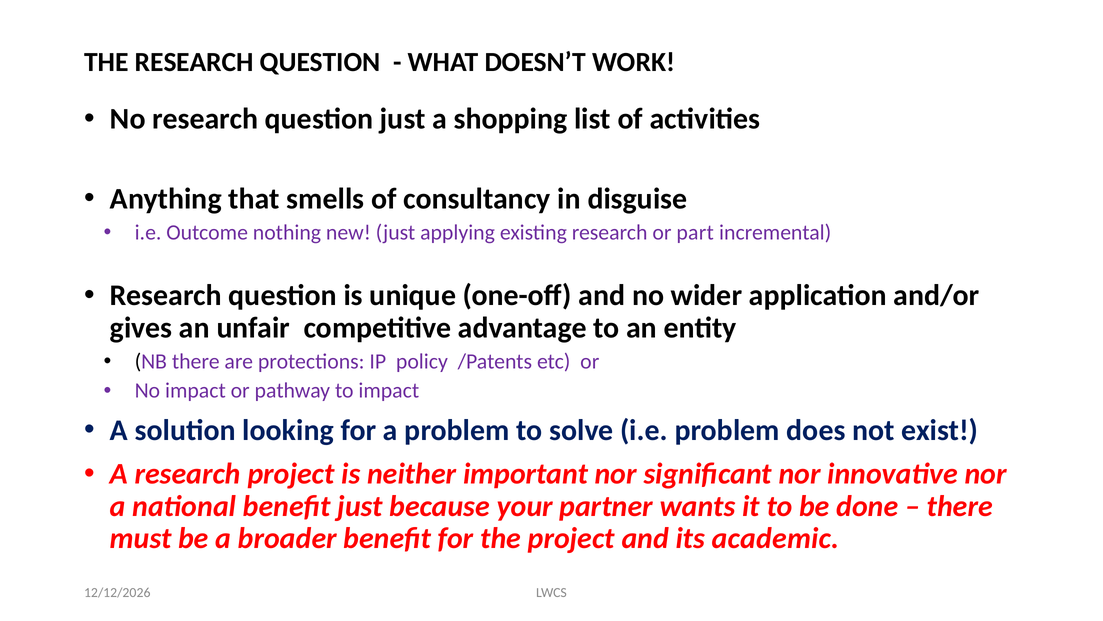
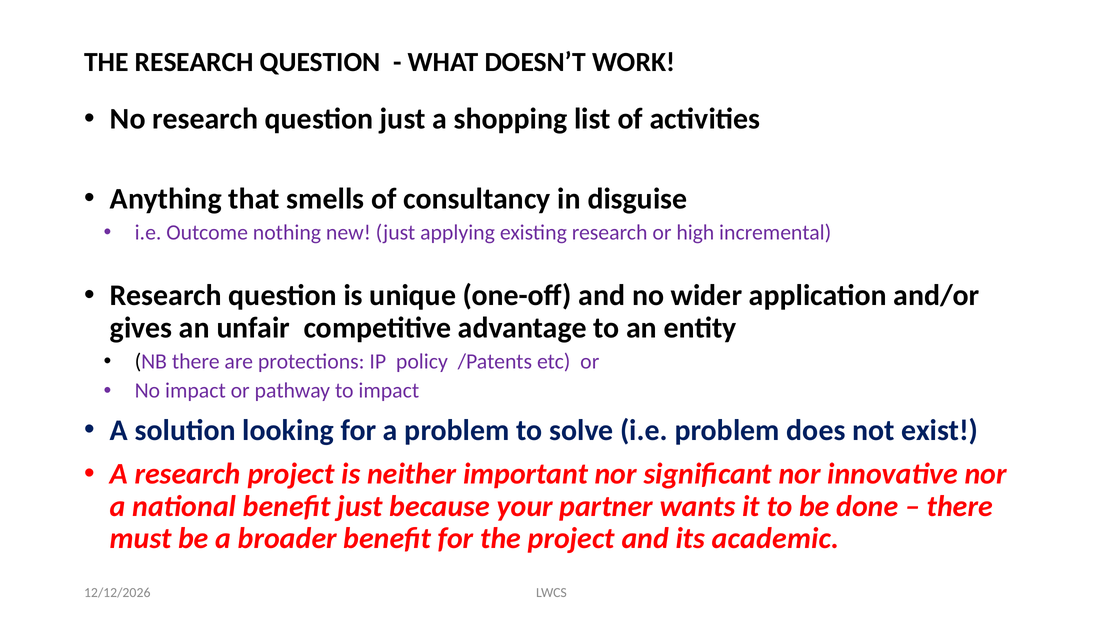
part: part -> high
